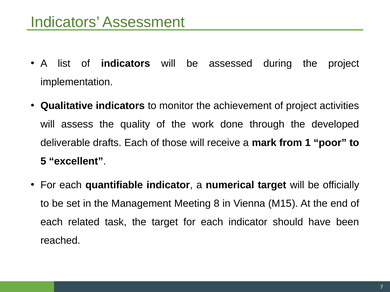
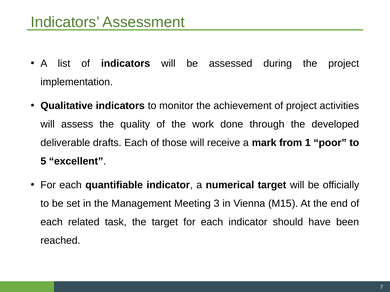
8: 8 -> 3
